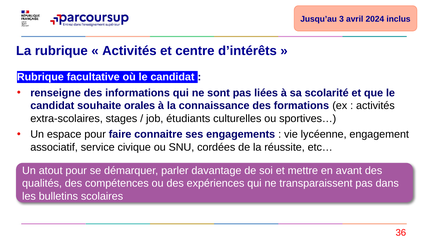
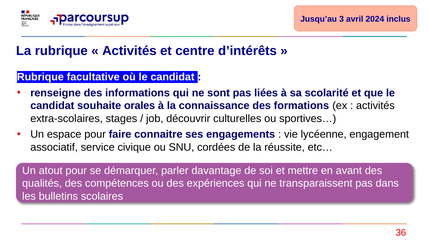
étudiants: étudiants -> découvrir
